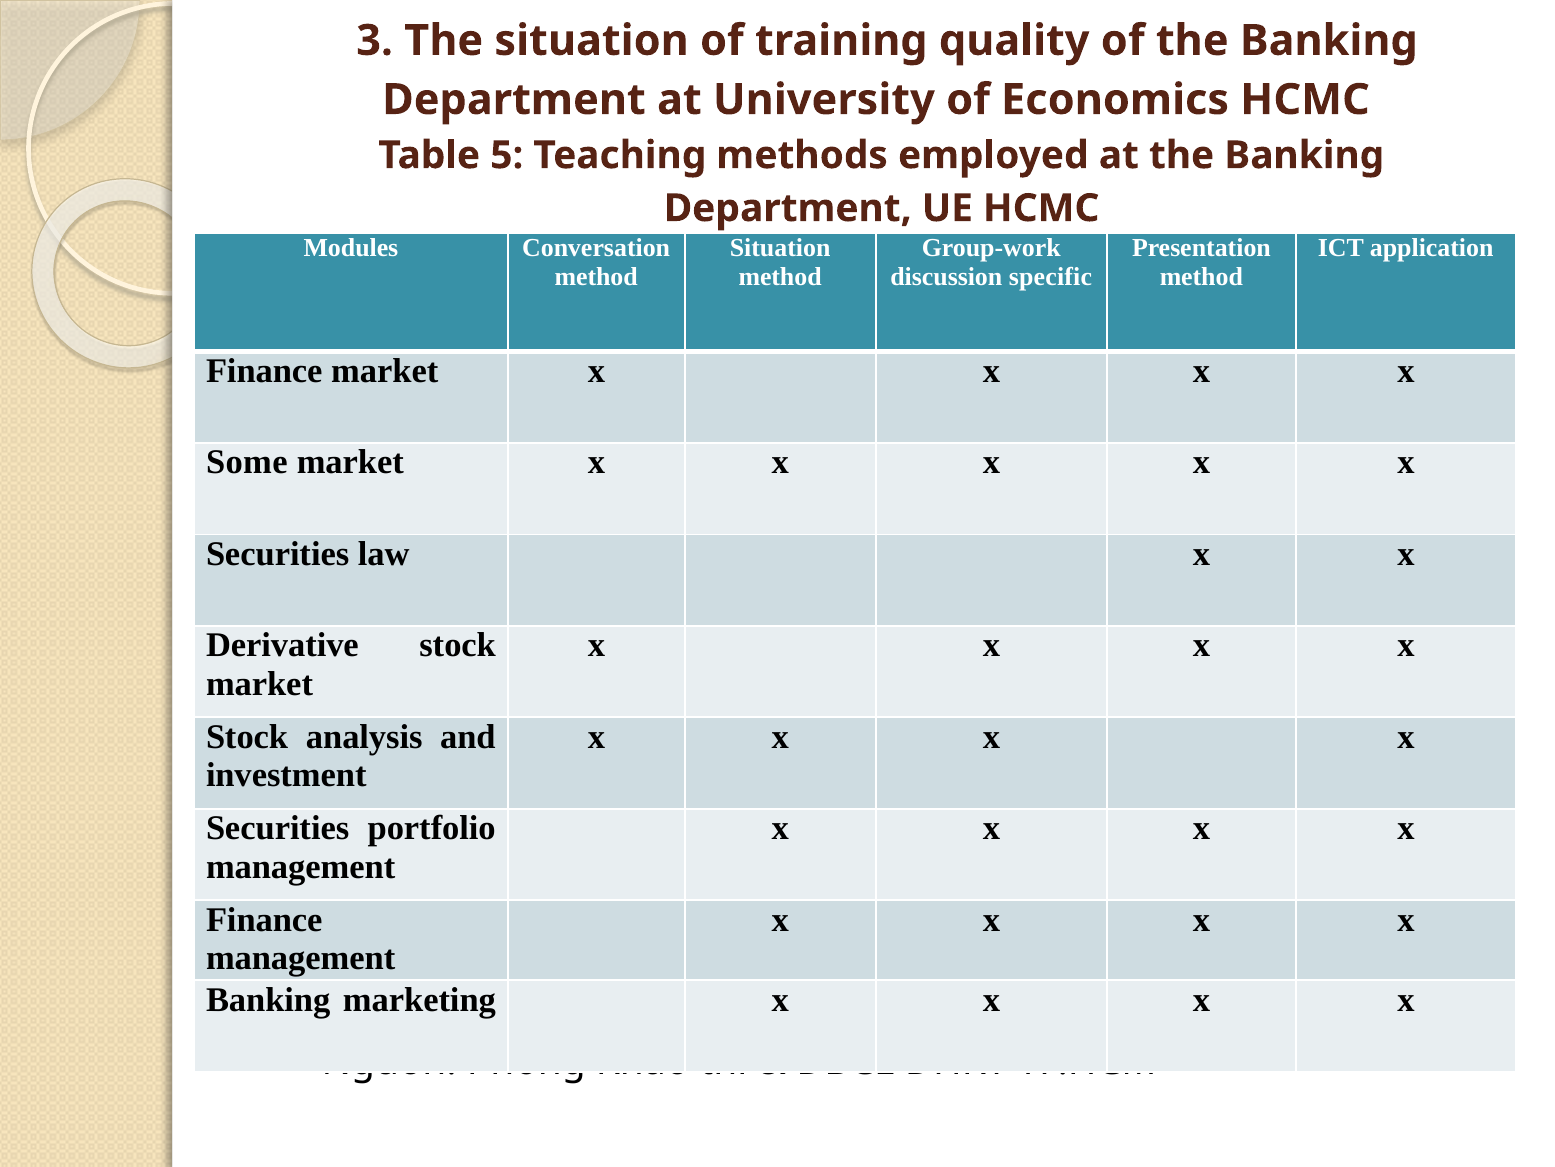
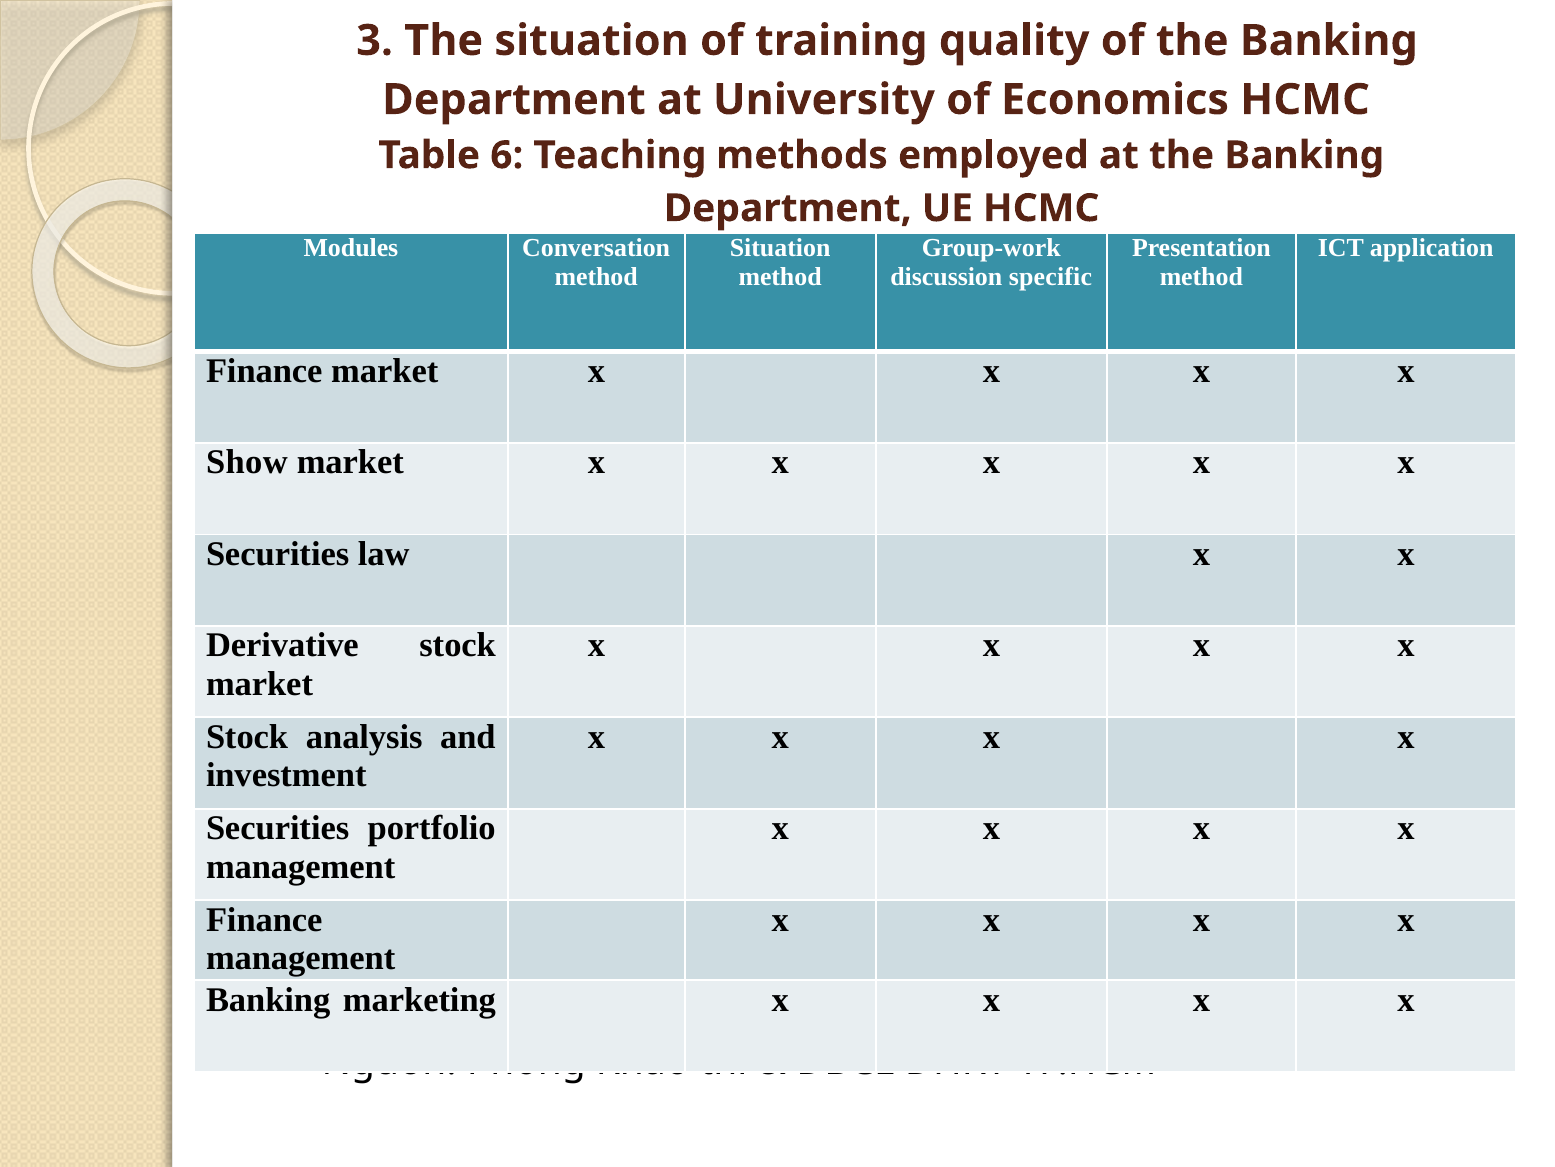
5: 5 -> 6
Some: Some -> Show
